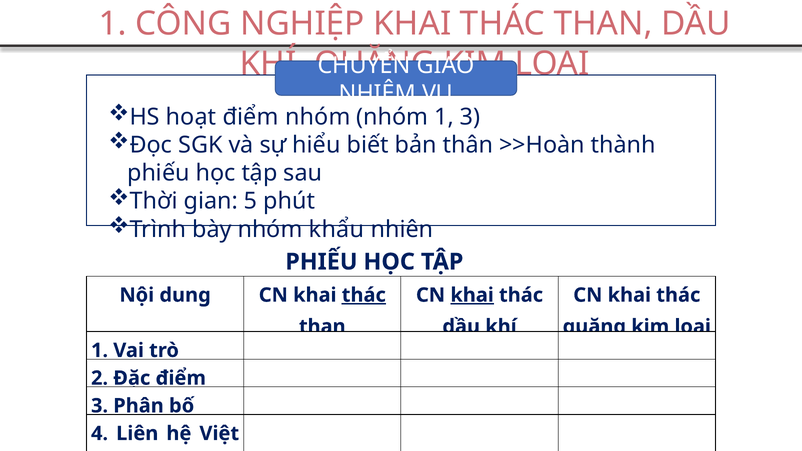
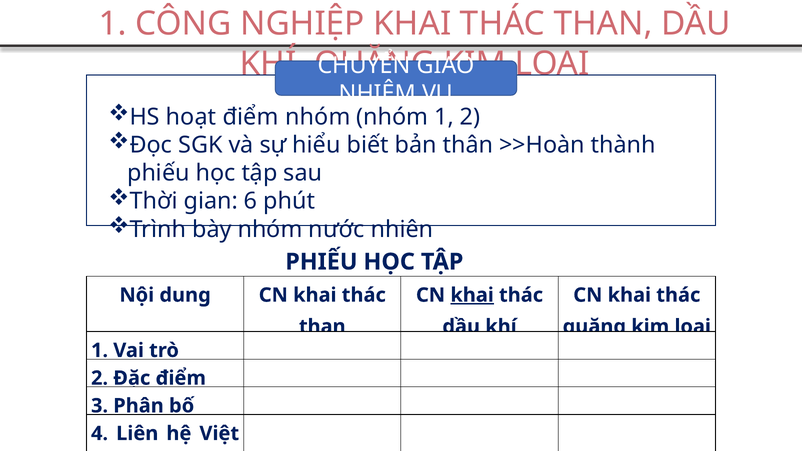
1 3: 3 -> 2
5: 5 -> 6
khẩu: khẩu -> nước
thác at (364, 295) underline: present -> none
